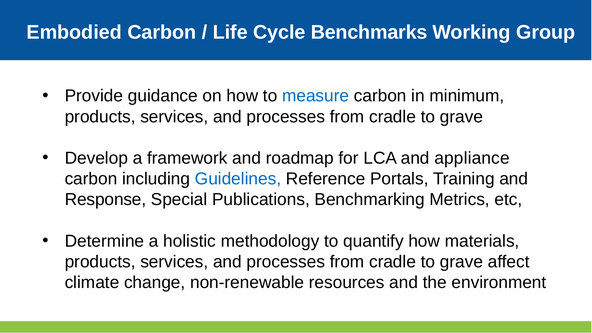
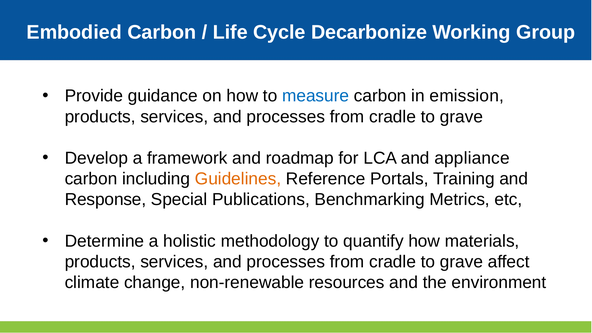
Benchmarks: Benchmarks -> Decarbonize
minimum: minimum -> emission
Guidelines colour: blue -> orange
